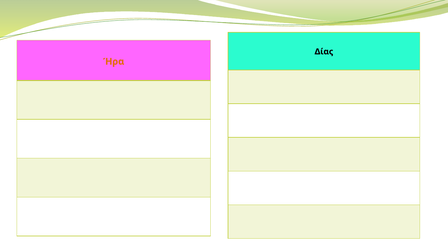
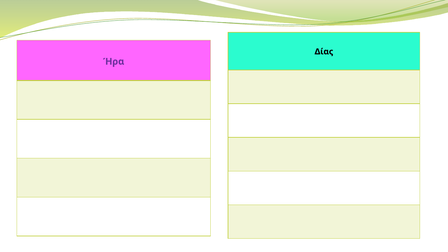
Ήρα colour: orange -> purple
